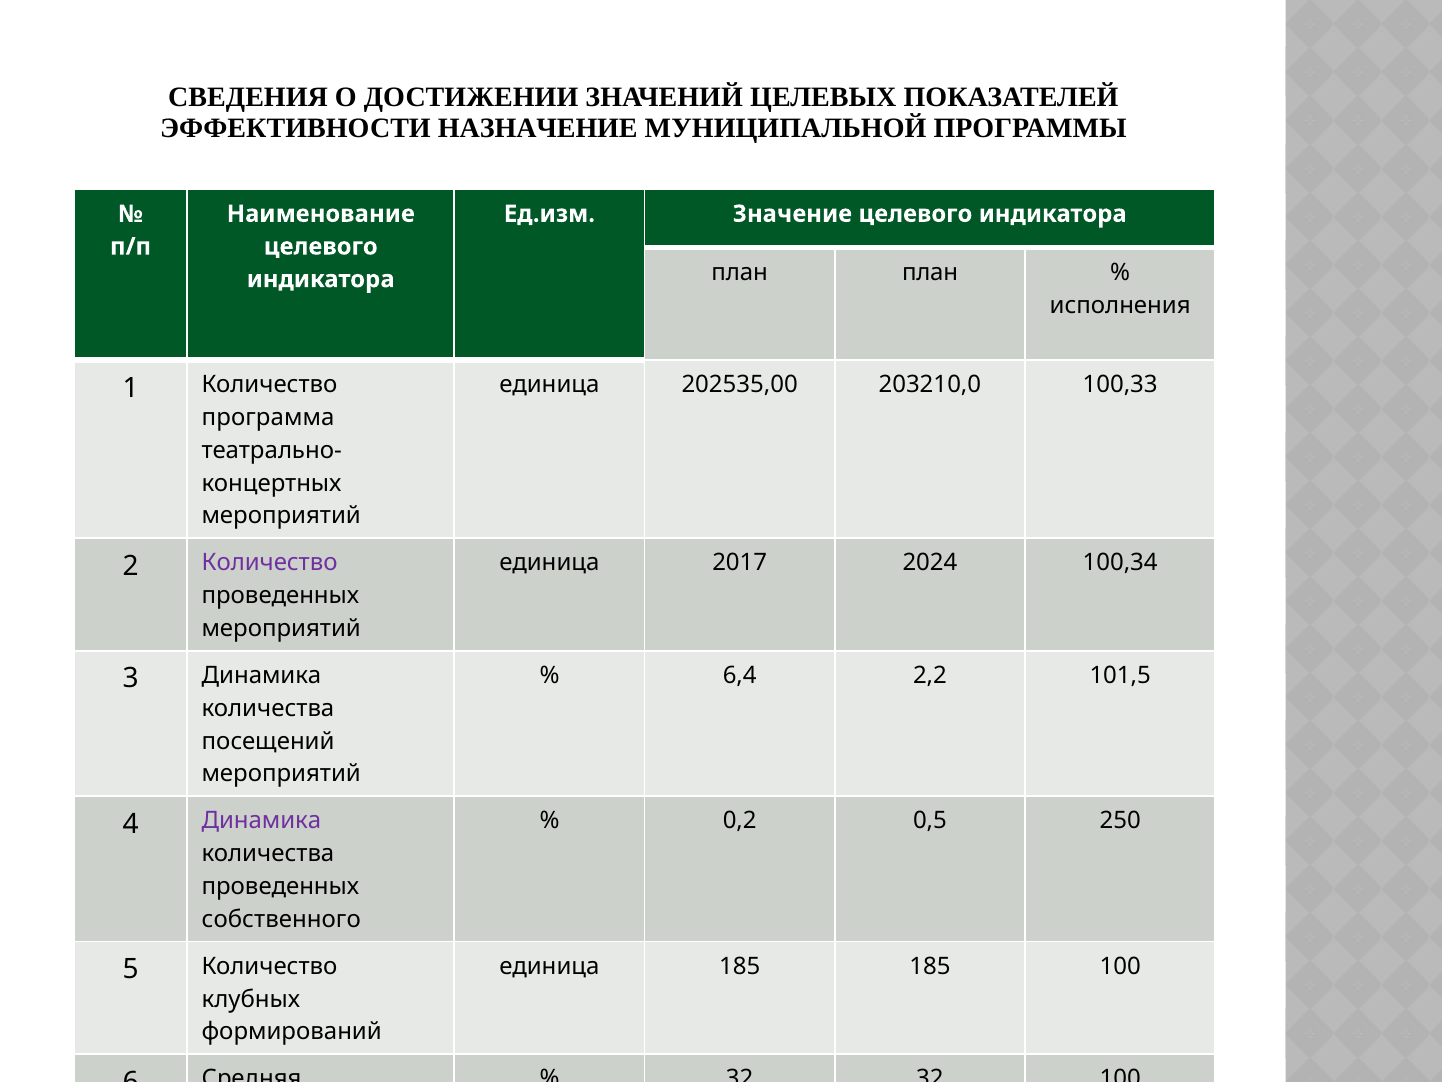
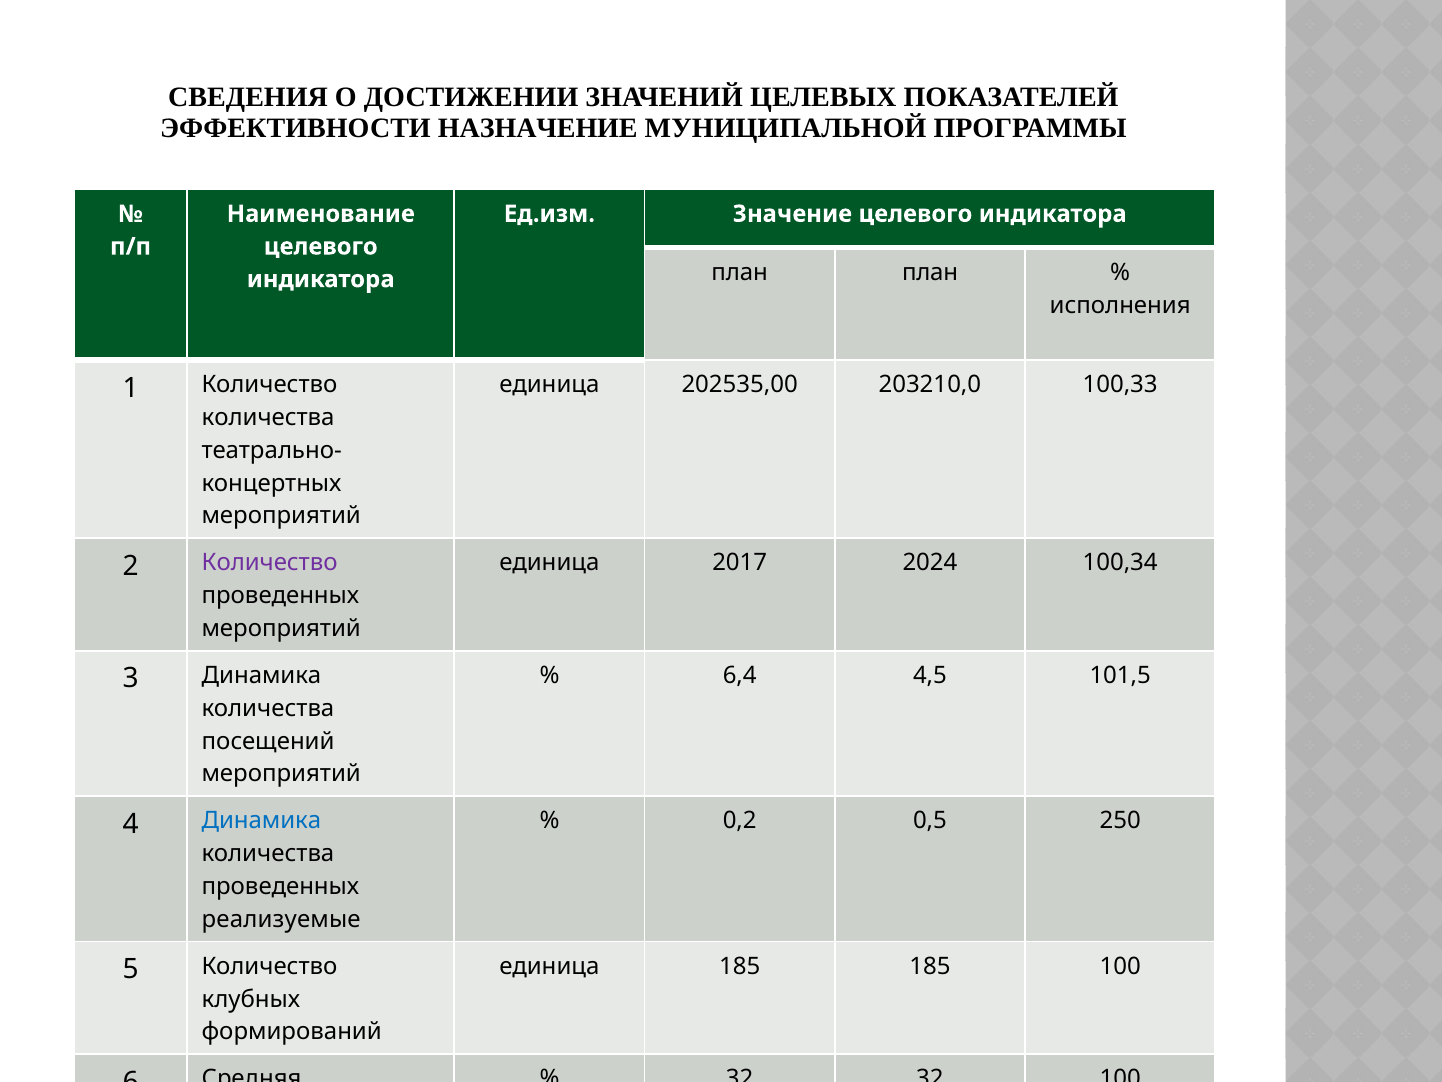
программа at (268, 418): программа -> количества
2,2: 2,2 -> 4,5
Динамика at (261, 821) colour: purple -> blue
собственного: собственного -> реализуемые
